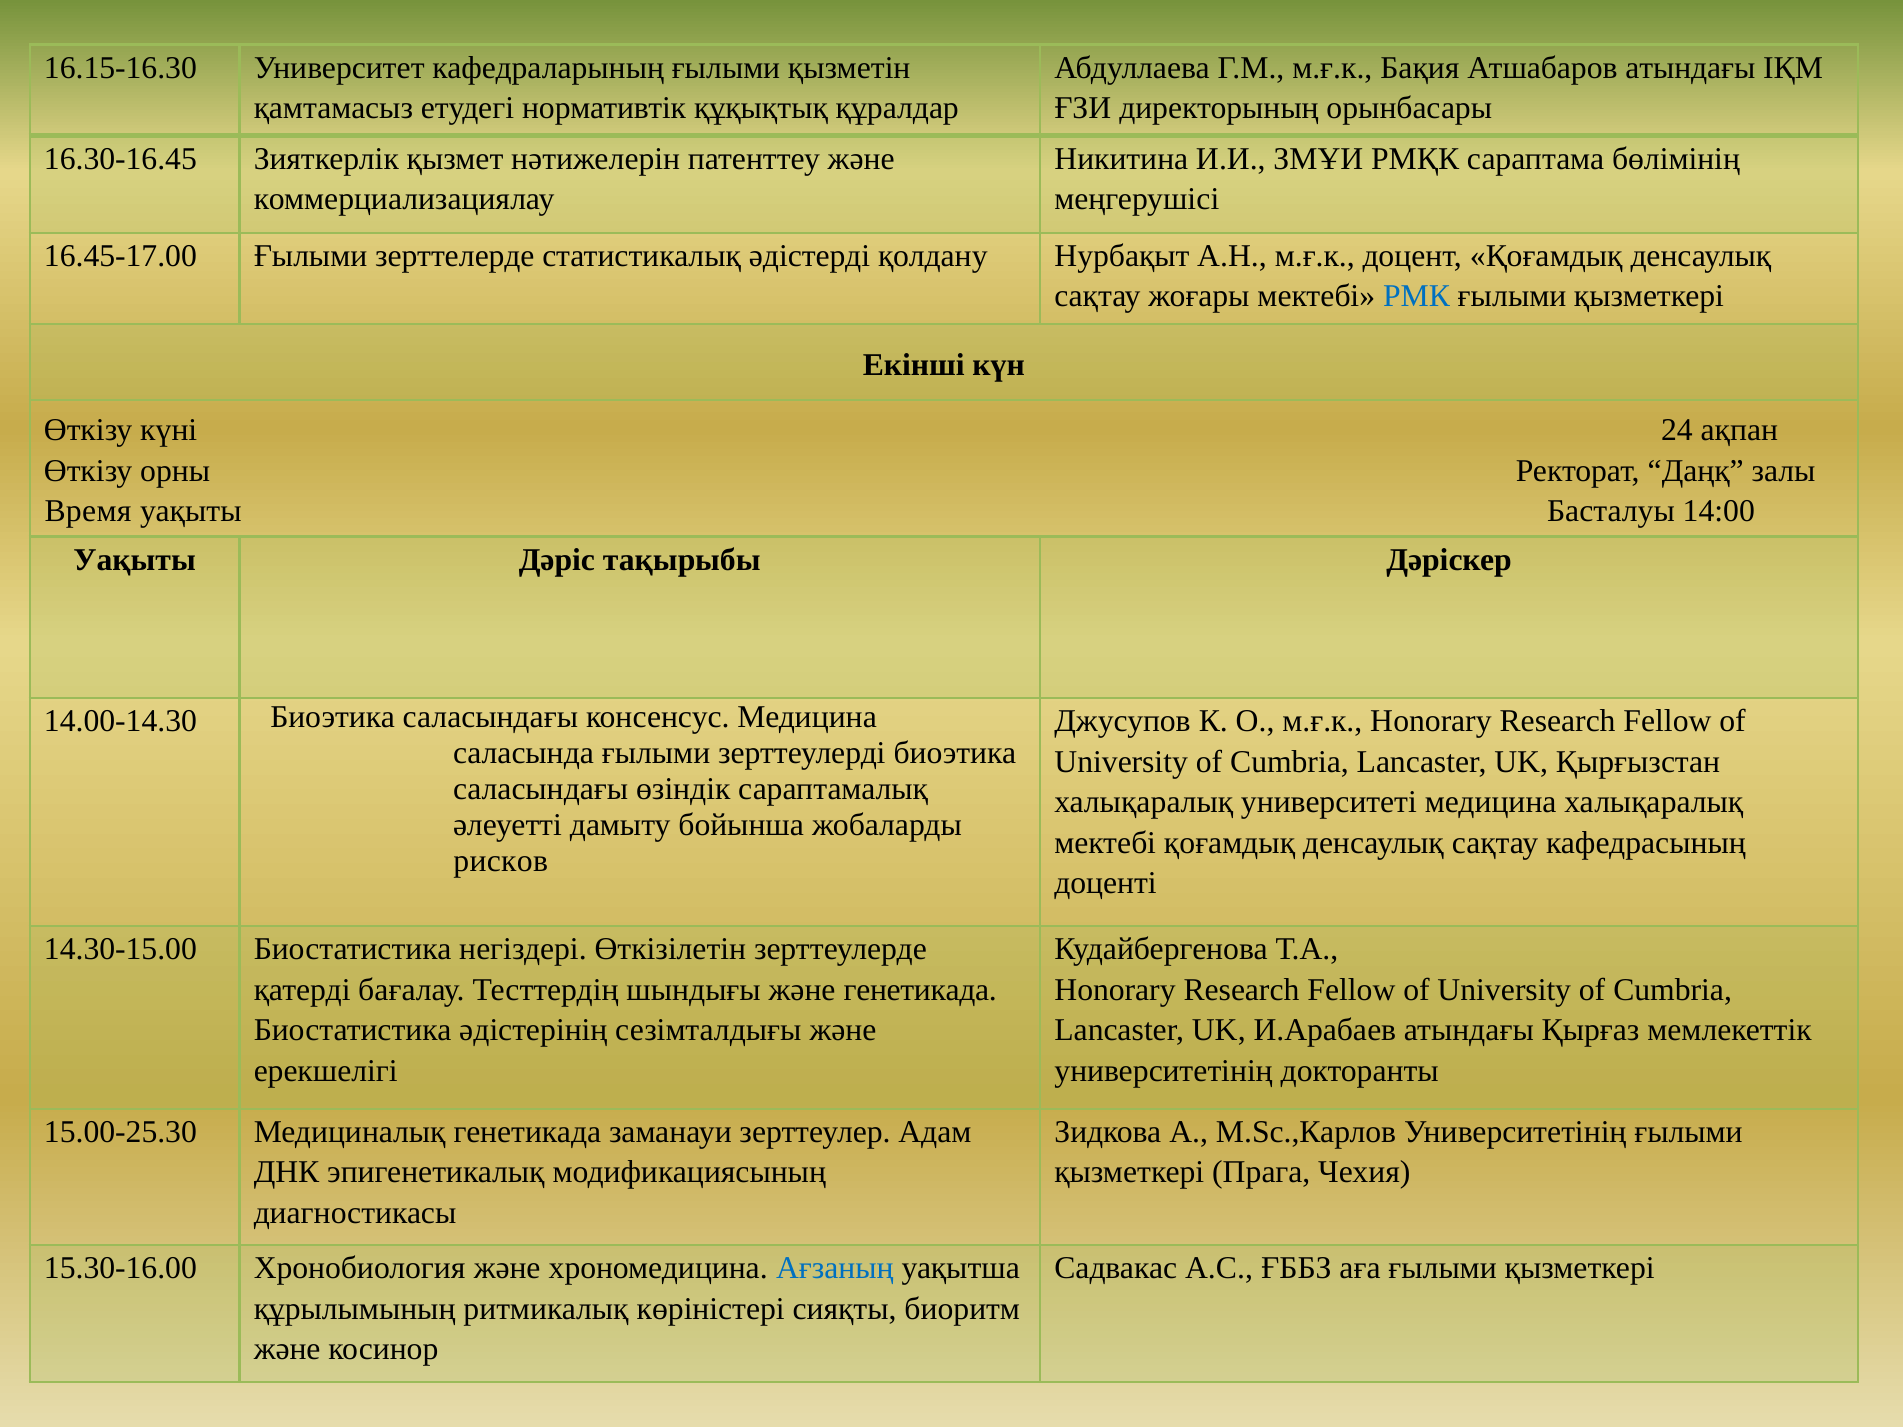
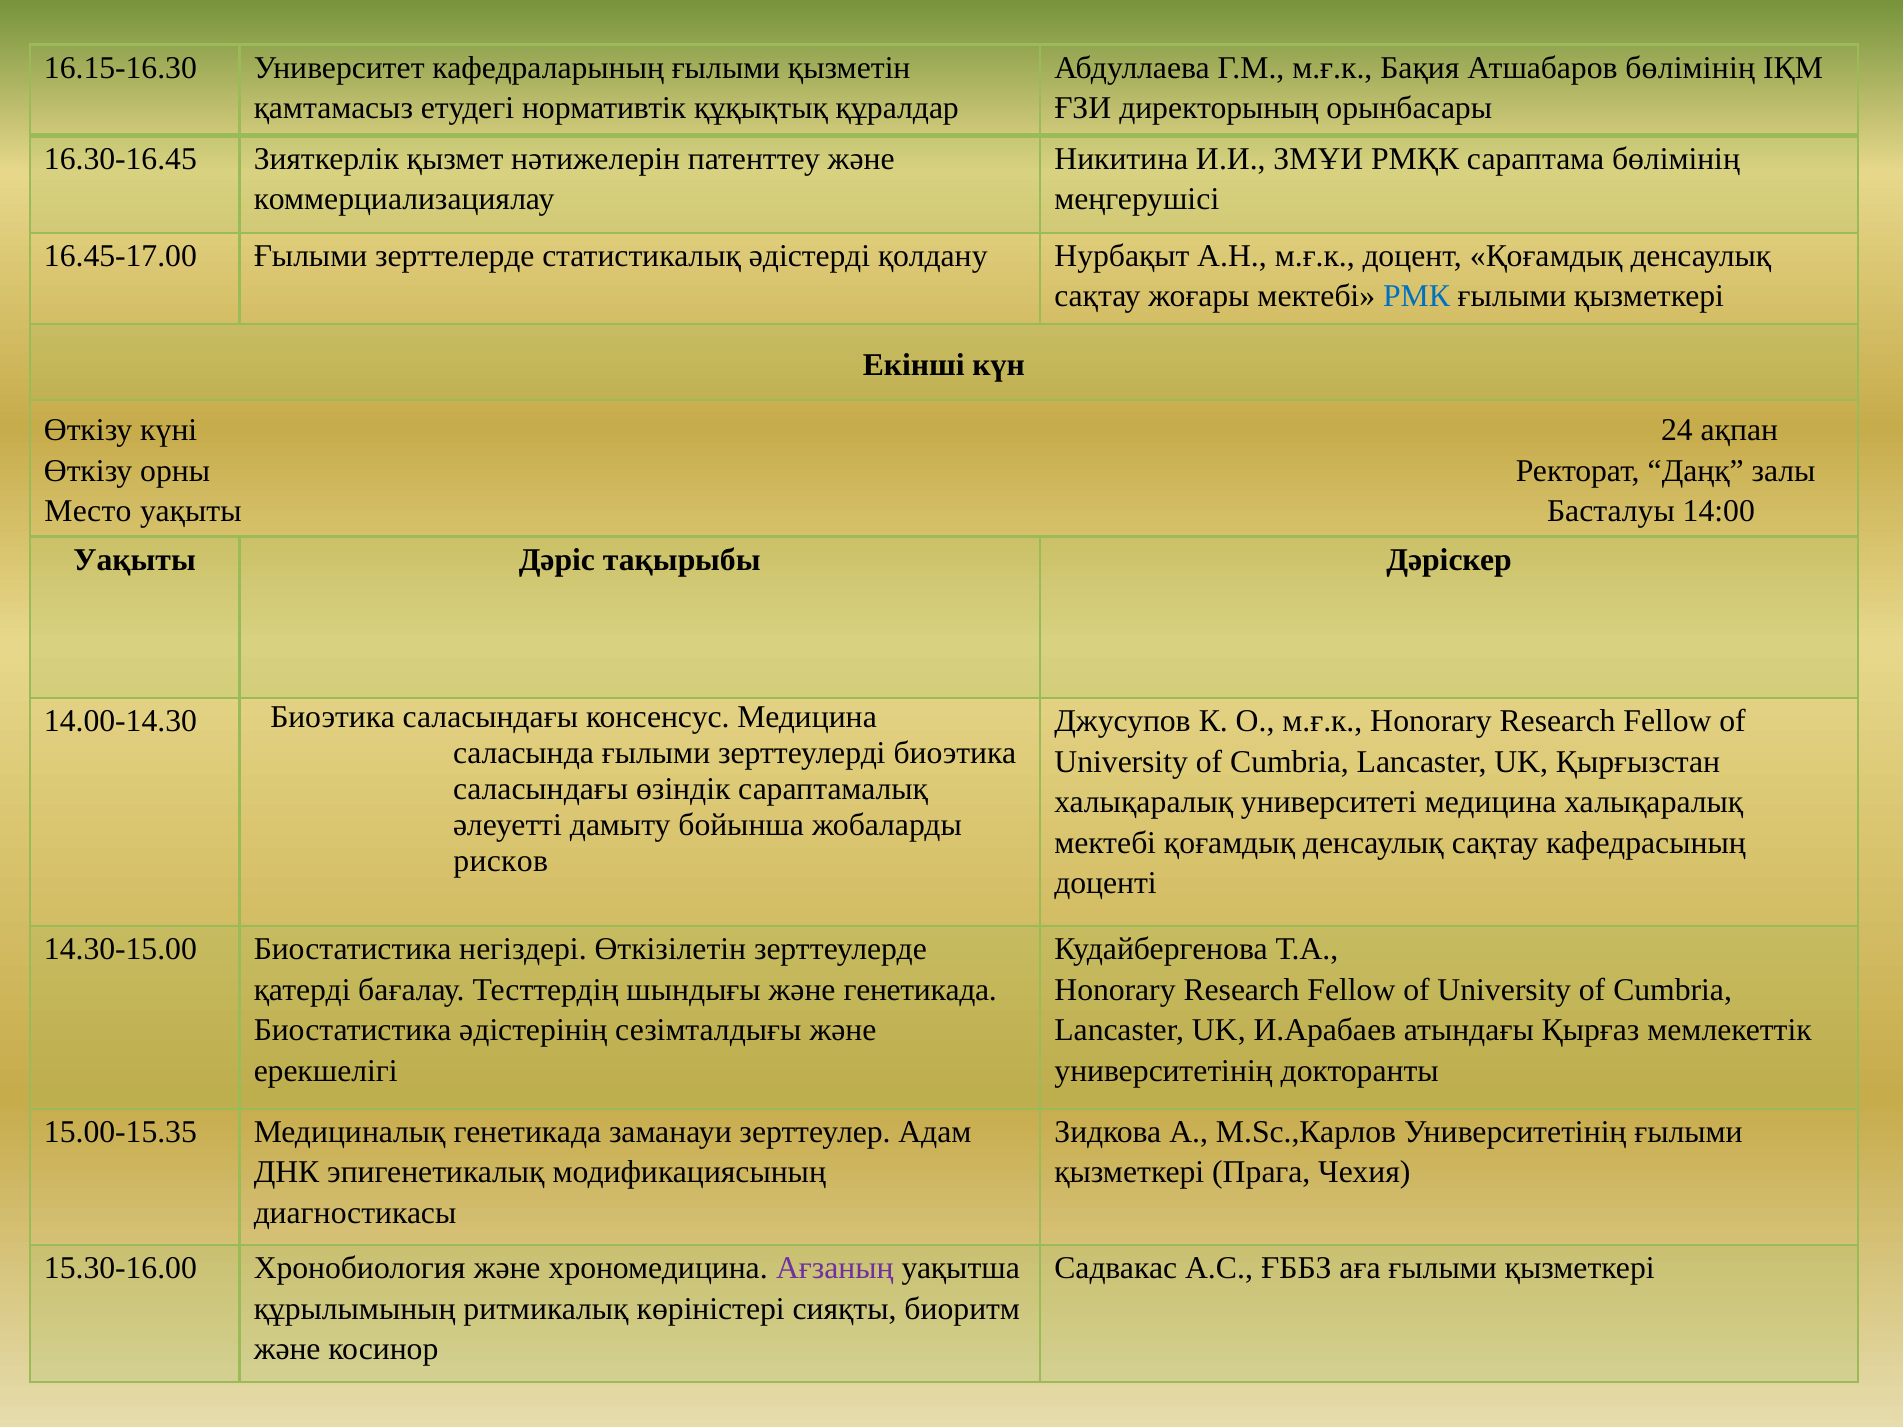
Атшабаров атындағы: атындағы -> бөлімінің
Время: Время -> Место
15.00-25.30: 15.00-25.30 -> 15.00-15.35
Ағзаның colour: blue -> purple
